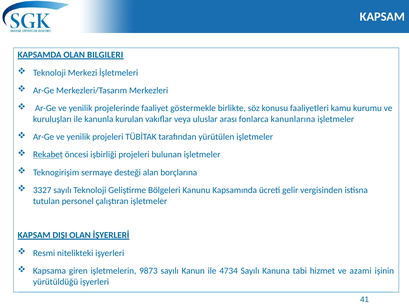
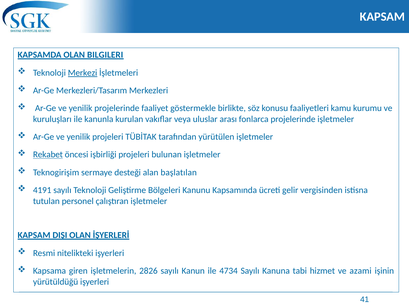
Merkezi underline: none -> present
fonlarca kanunlarına: kanunlarına -> projelerinde
borçlarına: borçlarına -> başlatılan
3327: 3327 -> 4191
9873: 9873 -> 2826
